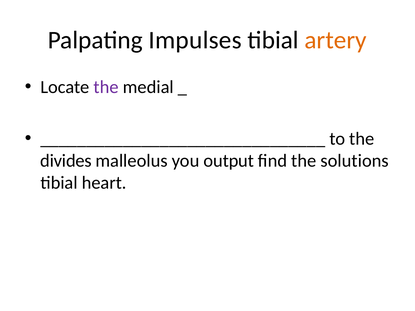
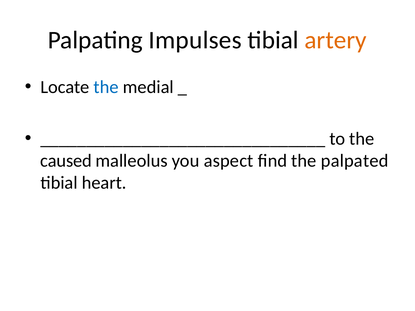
the at (106, 87) colour: purple -> blue
divides: divides -> caused
output: output -> aspect
solutions: solutions -> palpated
